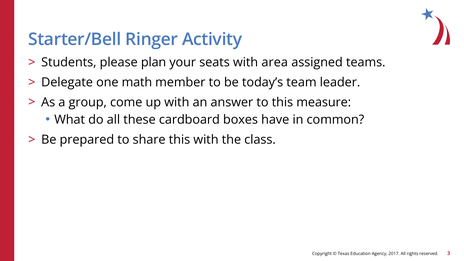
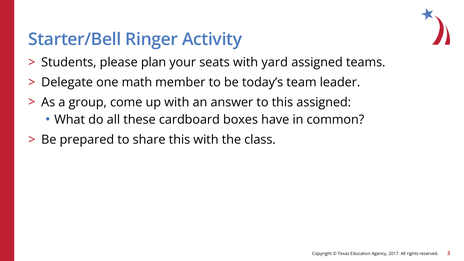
area: area -> yard
this measure: measure -> assigned
